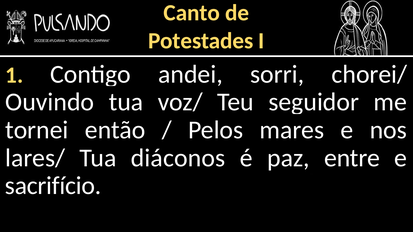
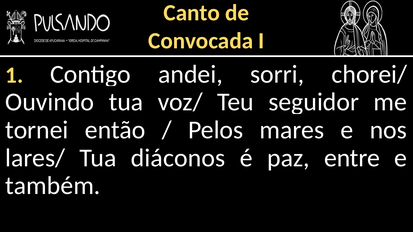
Potestades: Potestades -> Convocada
sacrifício: sacrifício -> também
